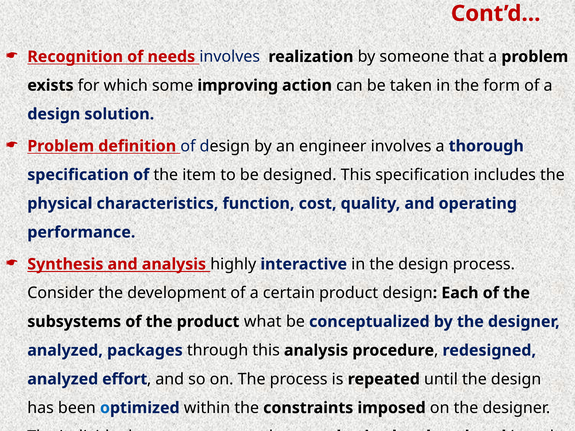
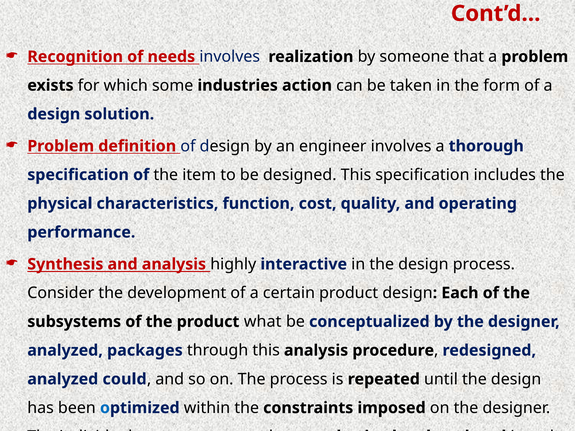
improving: improving -> industries
effort: effort -> could
